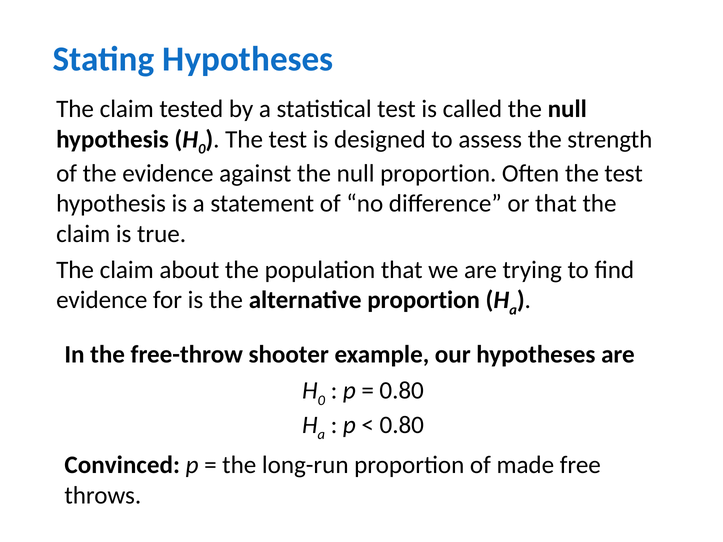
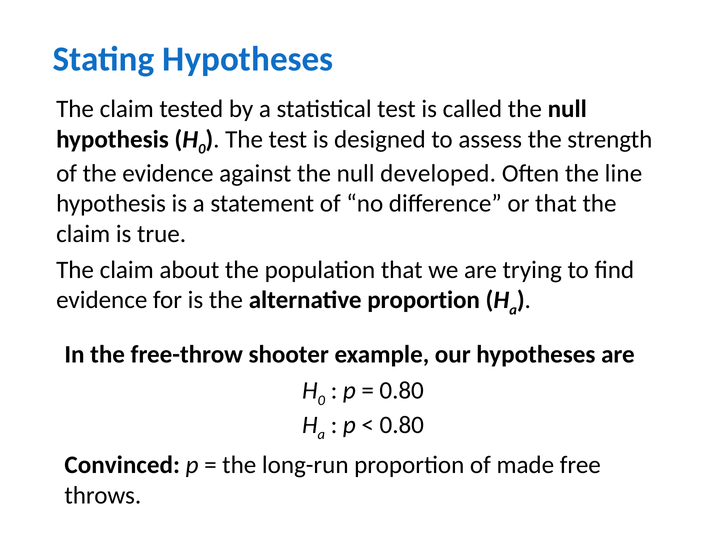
null proportion: proportion -> developed
Often the test: test -> line
